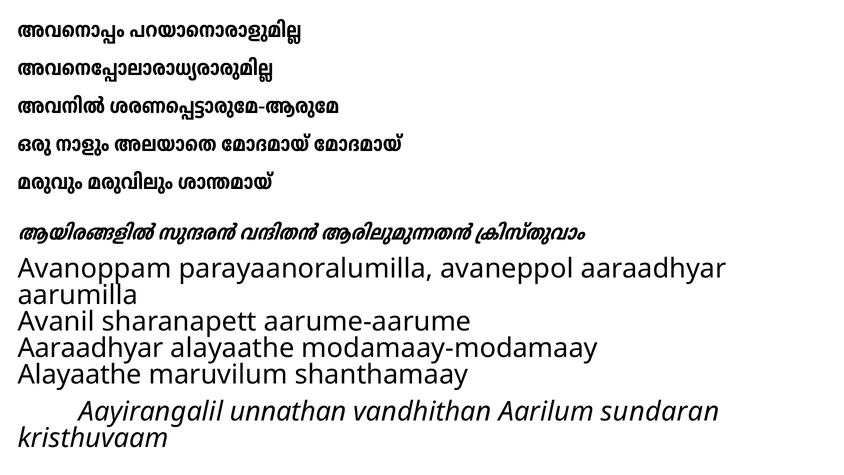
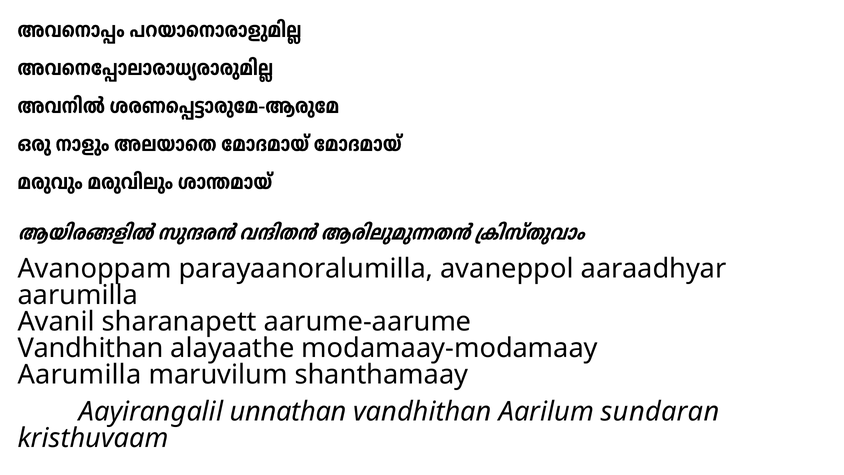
Aaraadhyar at (91, 348): Aaraadhyar -> Vandhithan
Alayaathe at (80, 375): Alayaathe -> Aarumilla
